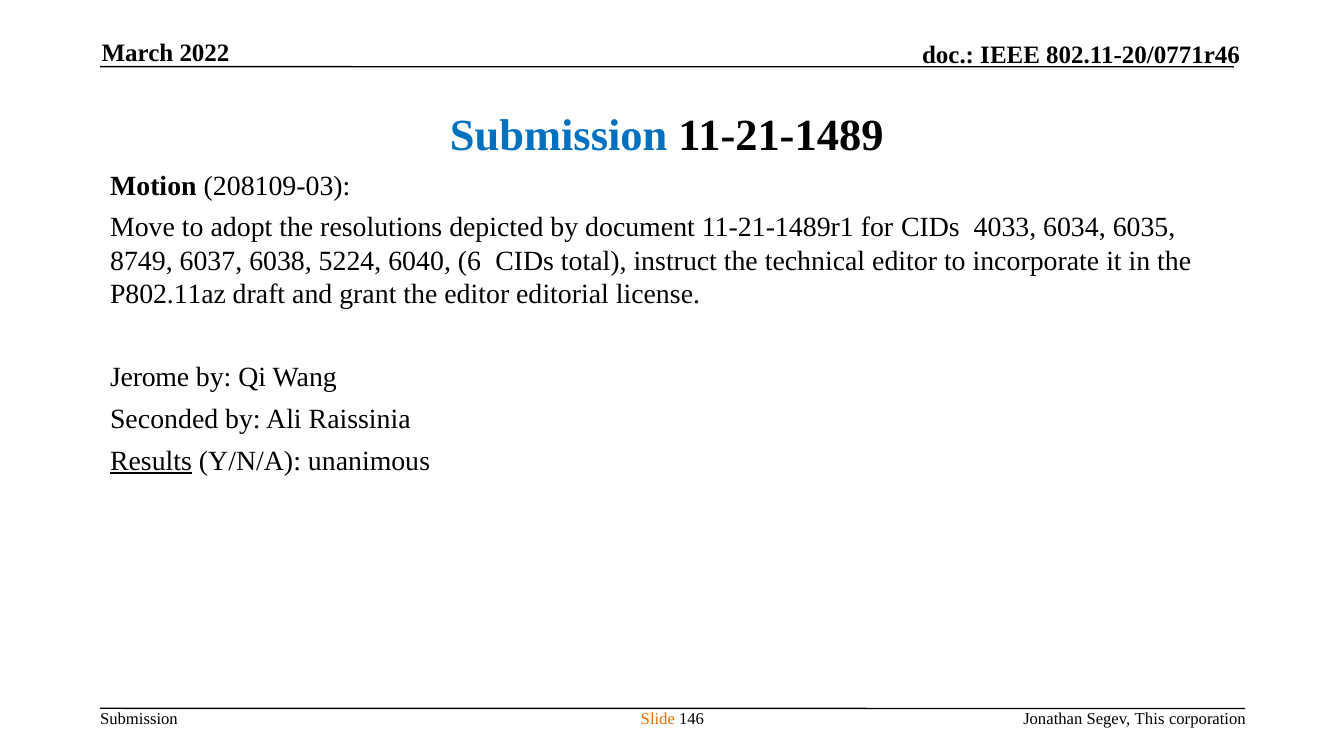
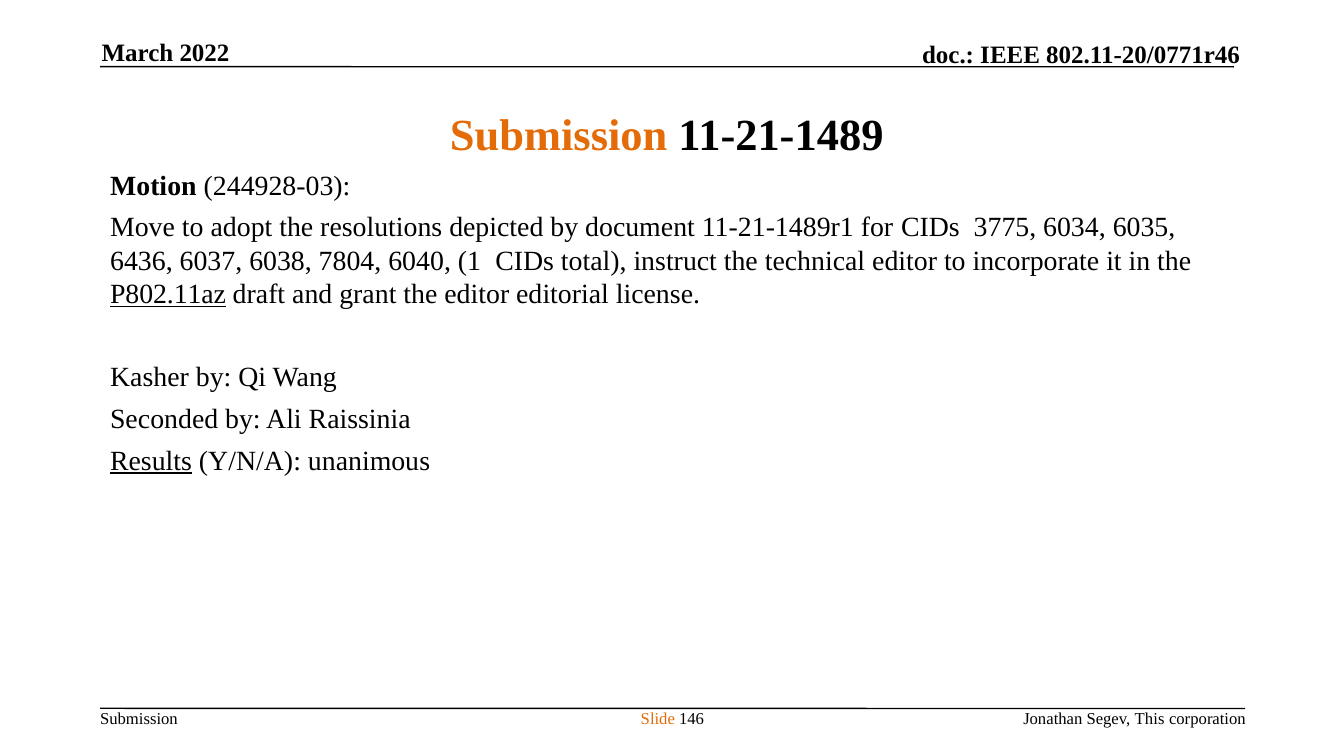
Submission at (559, 136) colour: blue -> orange
208109-03: 208109-03 -> 244928-03
4033: 4033 -> 3775
8749: 8749 -> 6436
5224: 5224 -> 7804
6: 6 -> 1
P802.11az underline: none -> present
Jerome: Jerome -> Kasher
